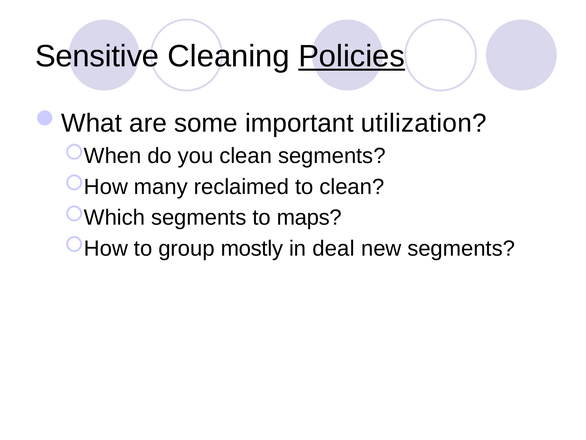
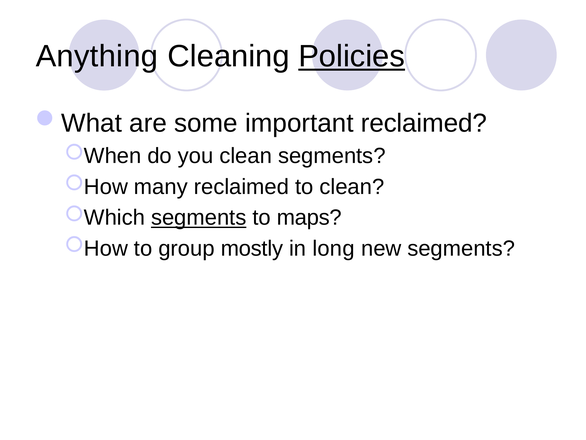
Sensitive: Sensitive -> Anything
important utilization: utilization -> reclaimed
segments at (199, 217) underline: none -> present
deal: deal -> long
